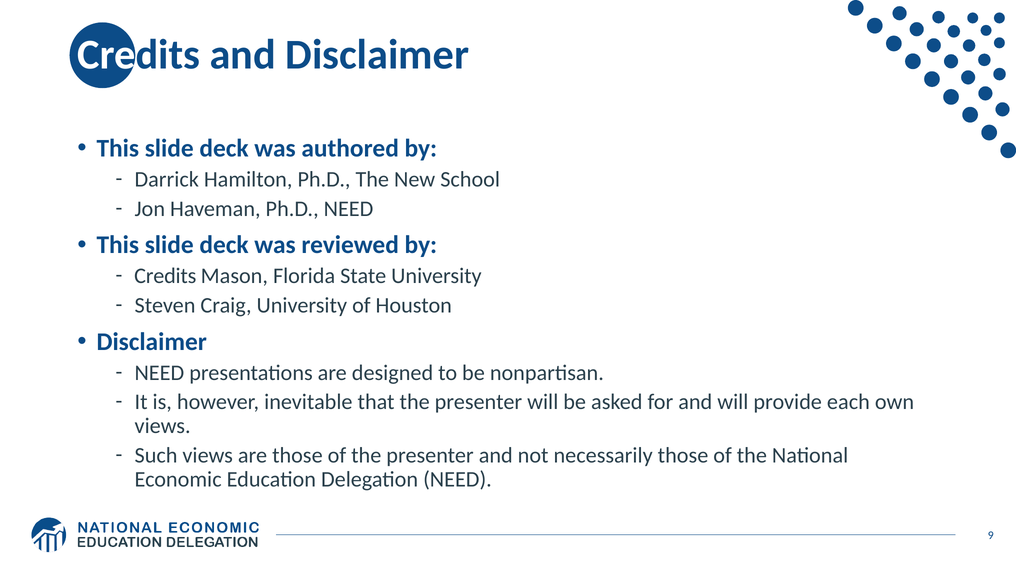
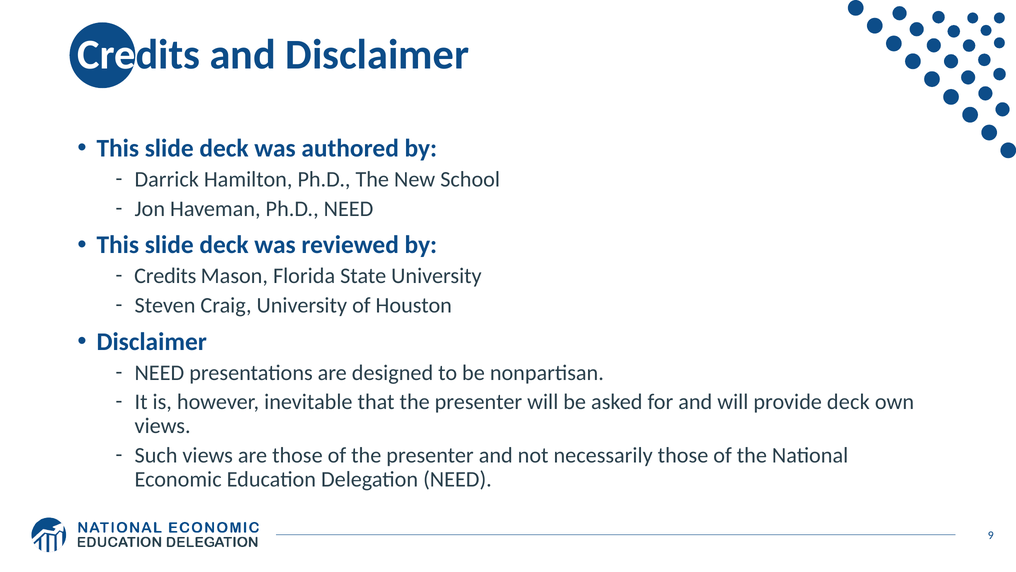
provide each: each -> deck
